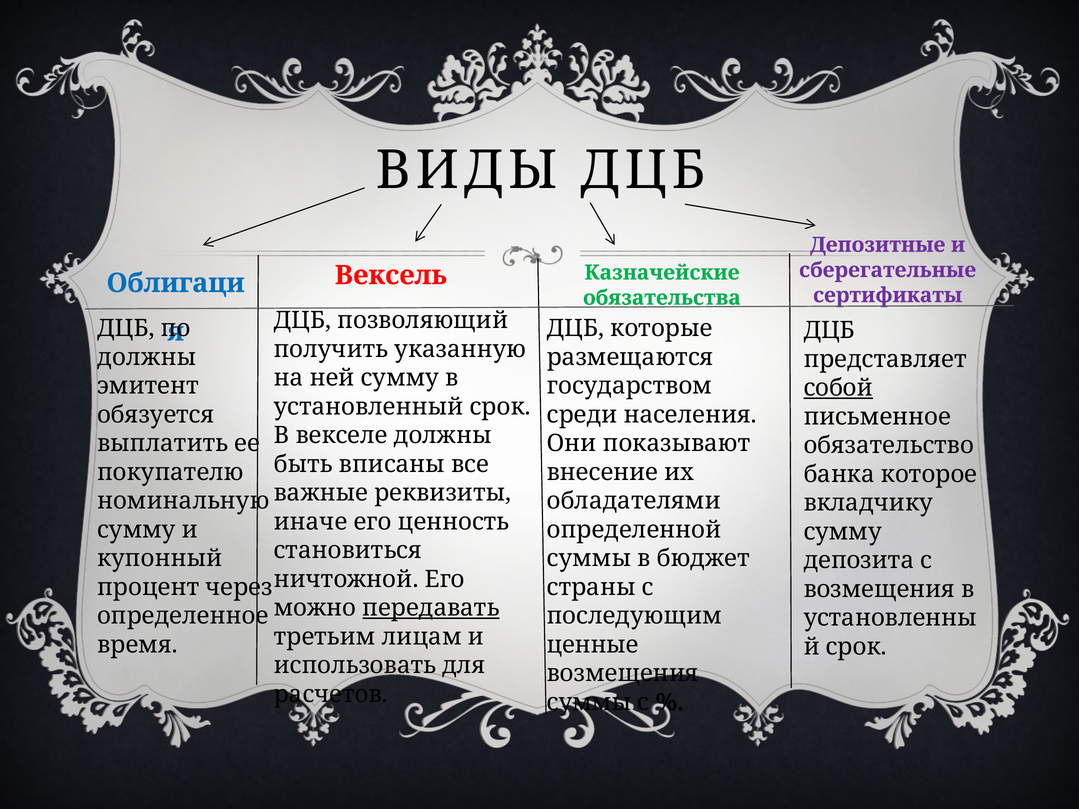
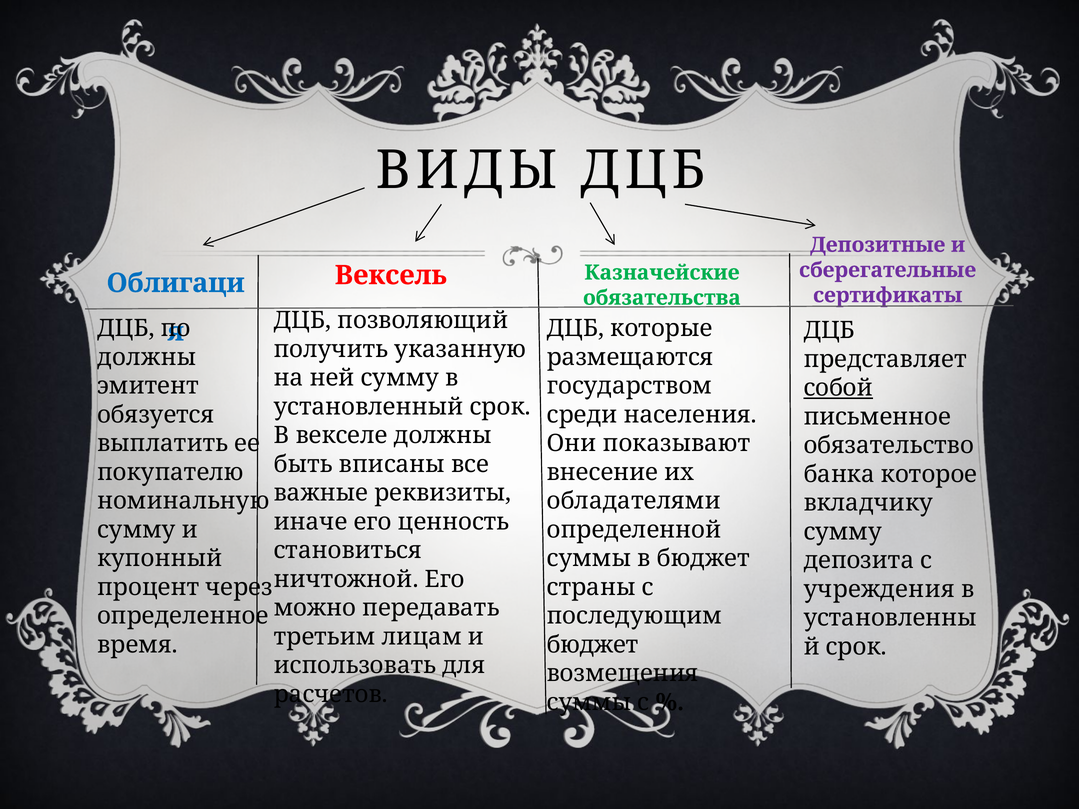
возмещения at (879, 589): возмещения -> учреждения
передавать underline: present -> none
ценные at (593, 645): ценные -> бюджет
